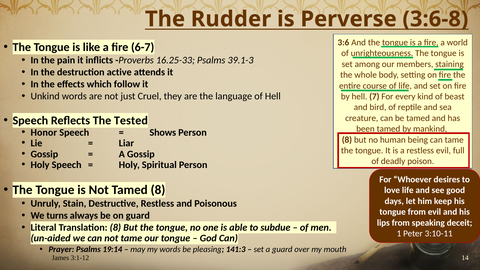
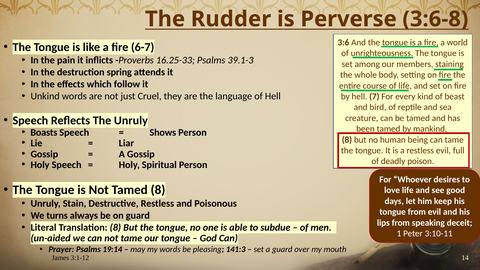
active: active -> spring
The Tested: Tested -> Unruly
Honor: Honor -> Boasts
